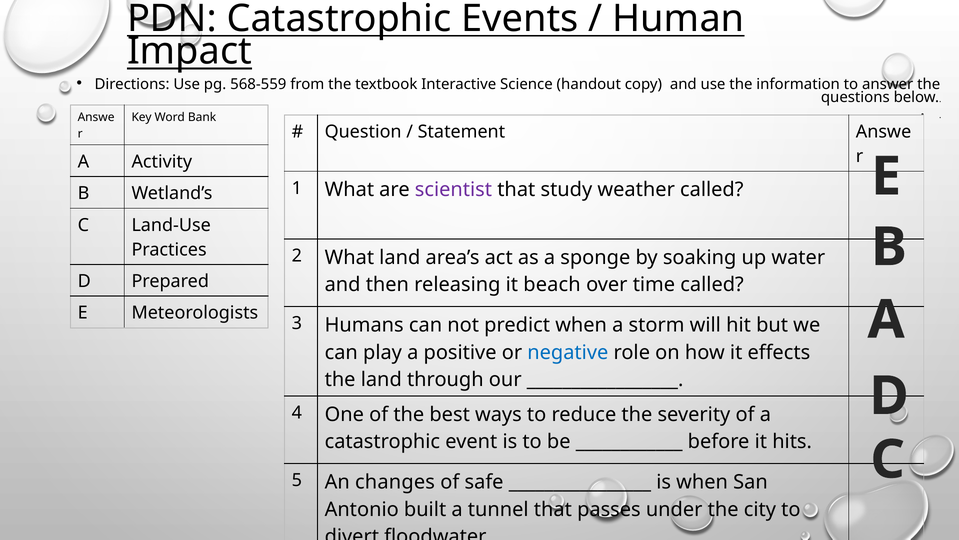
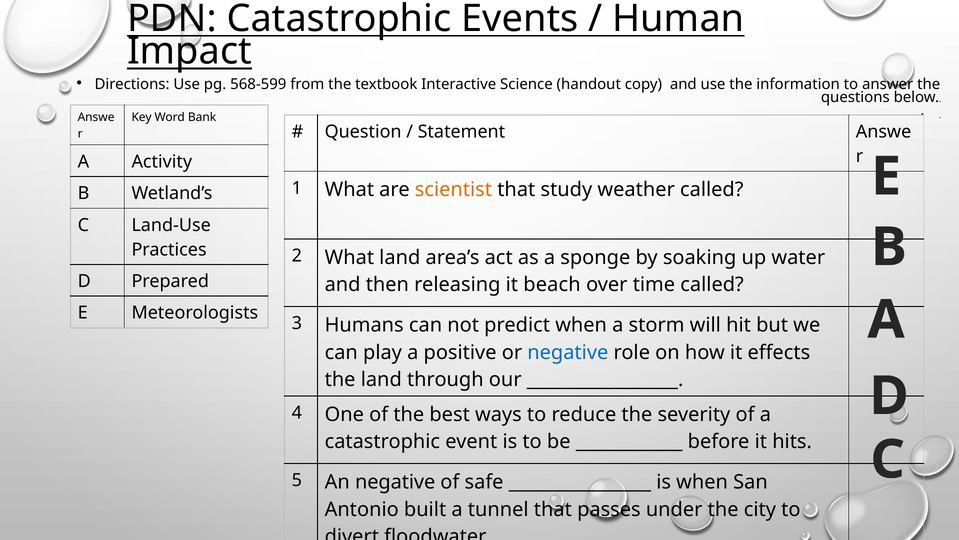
568-559: 568-559 -> 568-599
scientist colour: purple -> orange
An changes: changes -> negative
